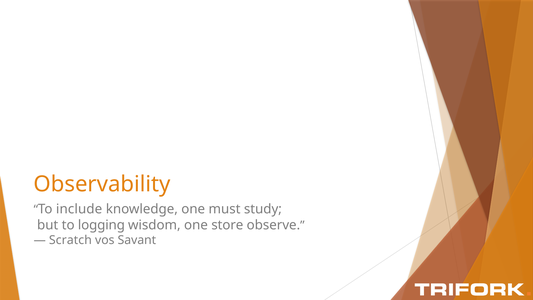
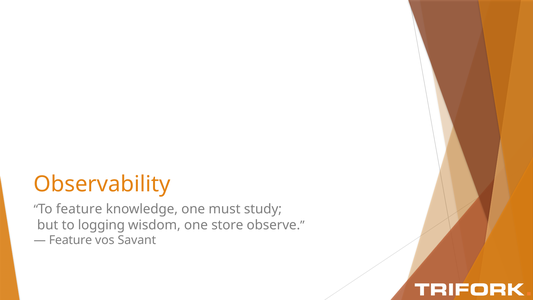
To include: include -> feature
Scratch at (70, 240): Scratch -> Feature
